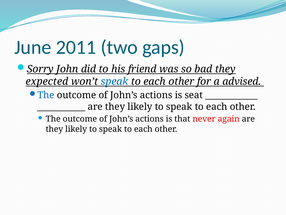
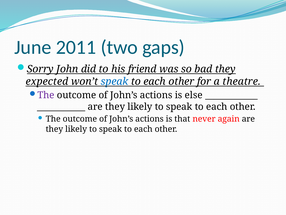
advised: advised -> theatre
The at (46, 95) colour: blue -> purple
seat: seat -> else
